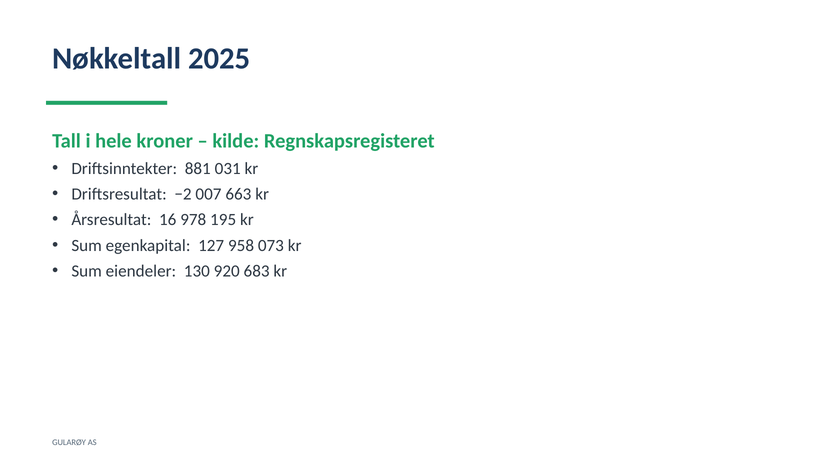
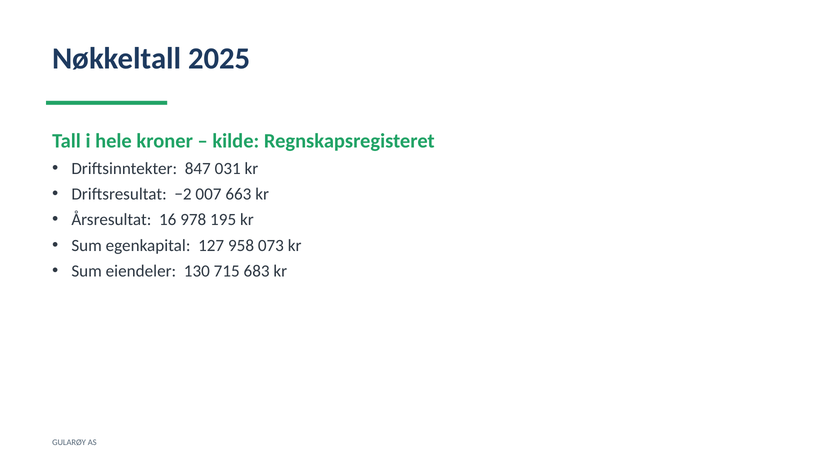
881: 881 -> 847
920: 920 -> 715
